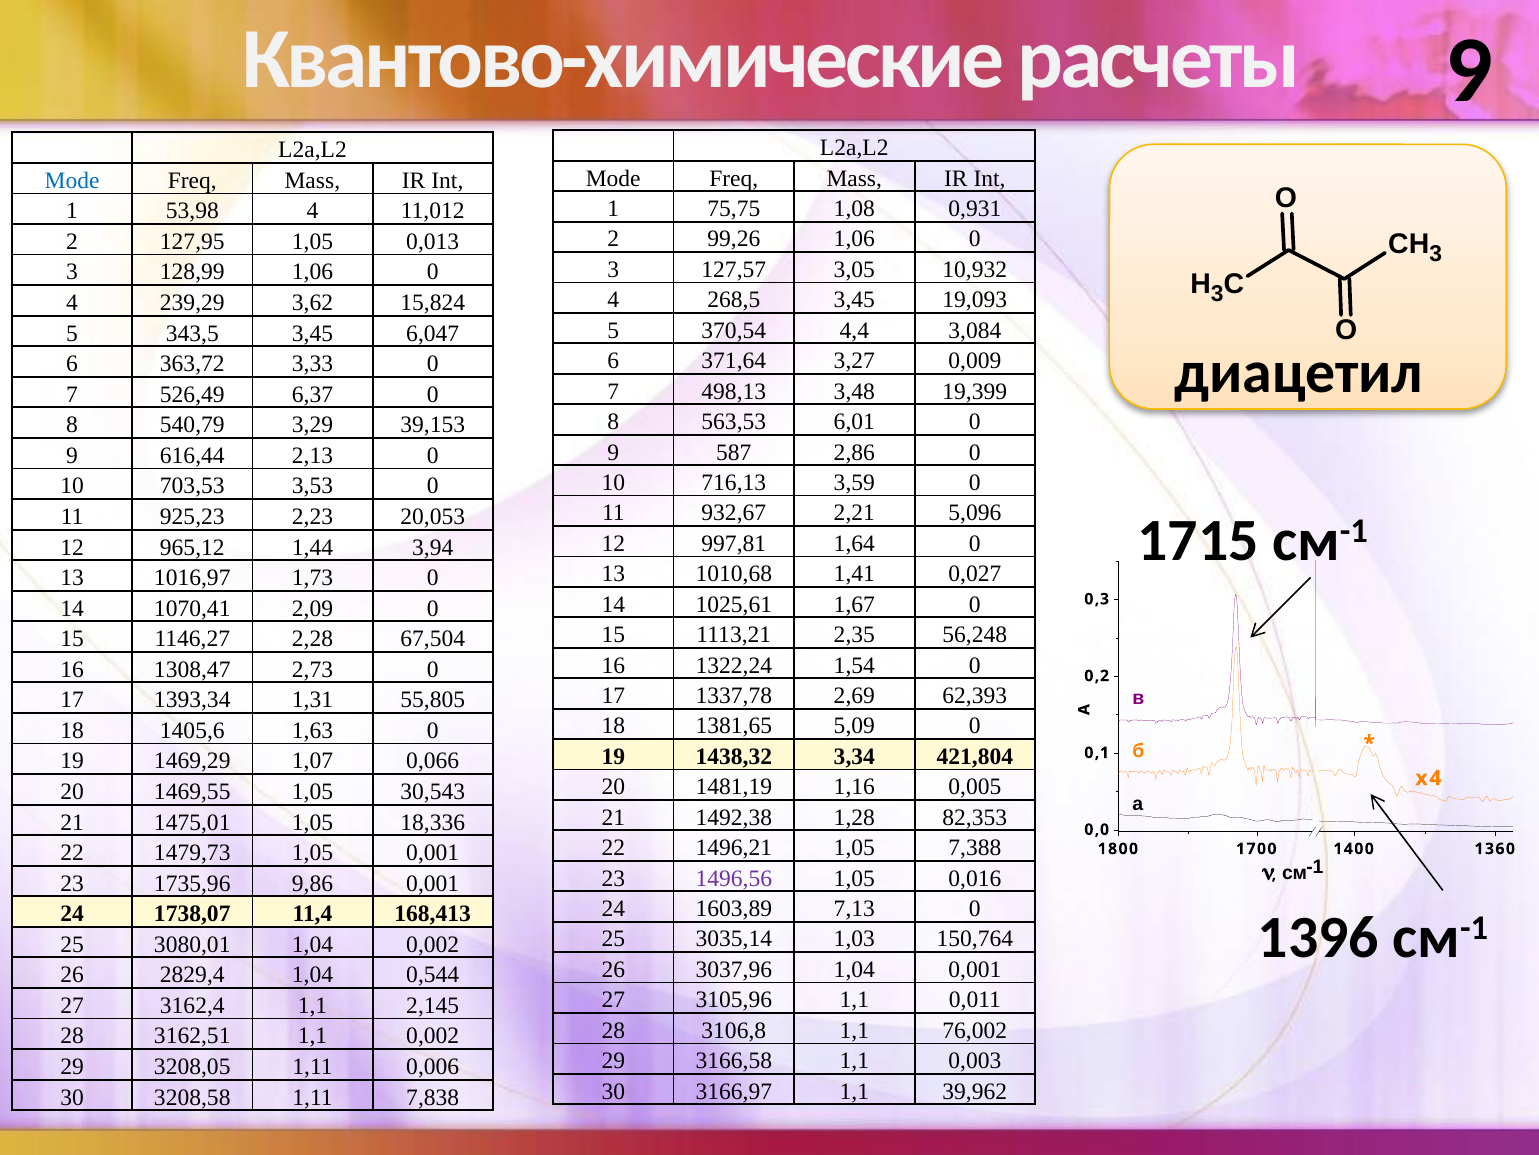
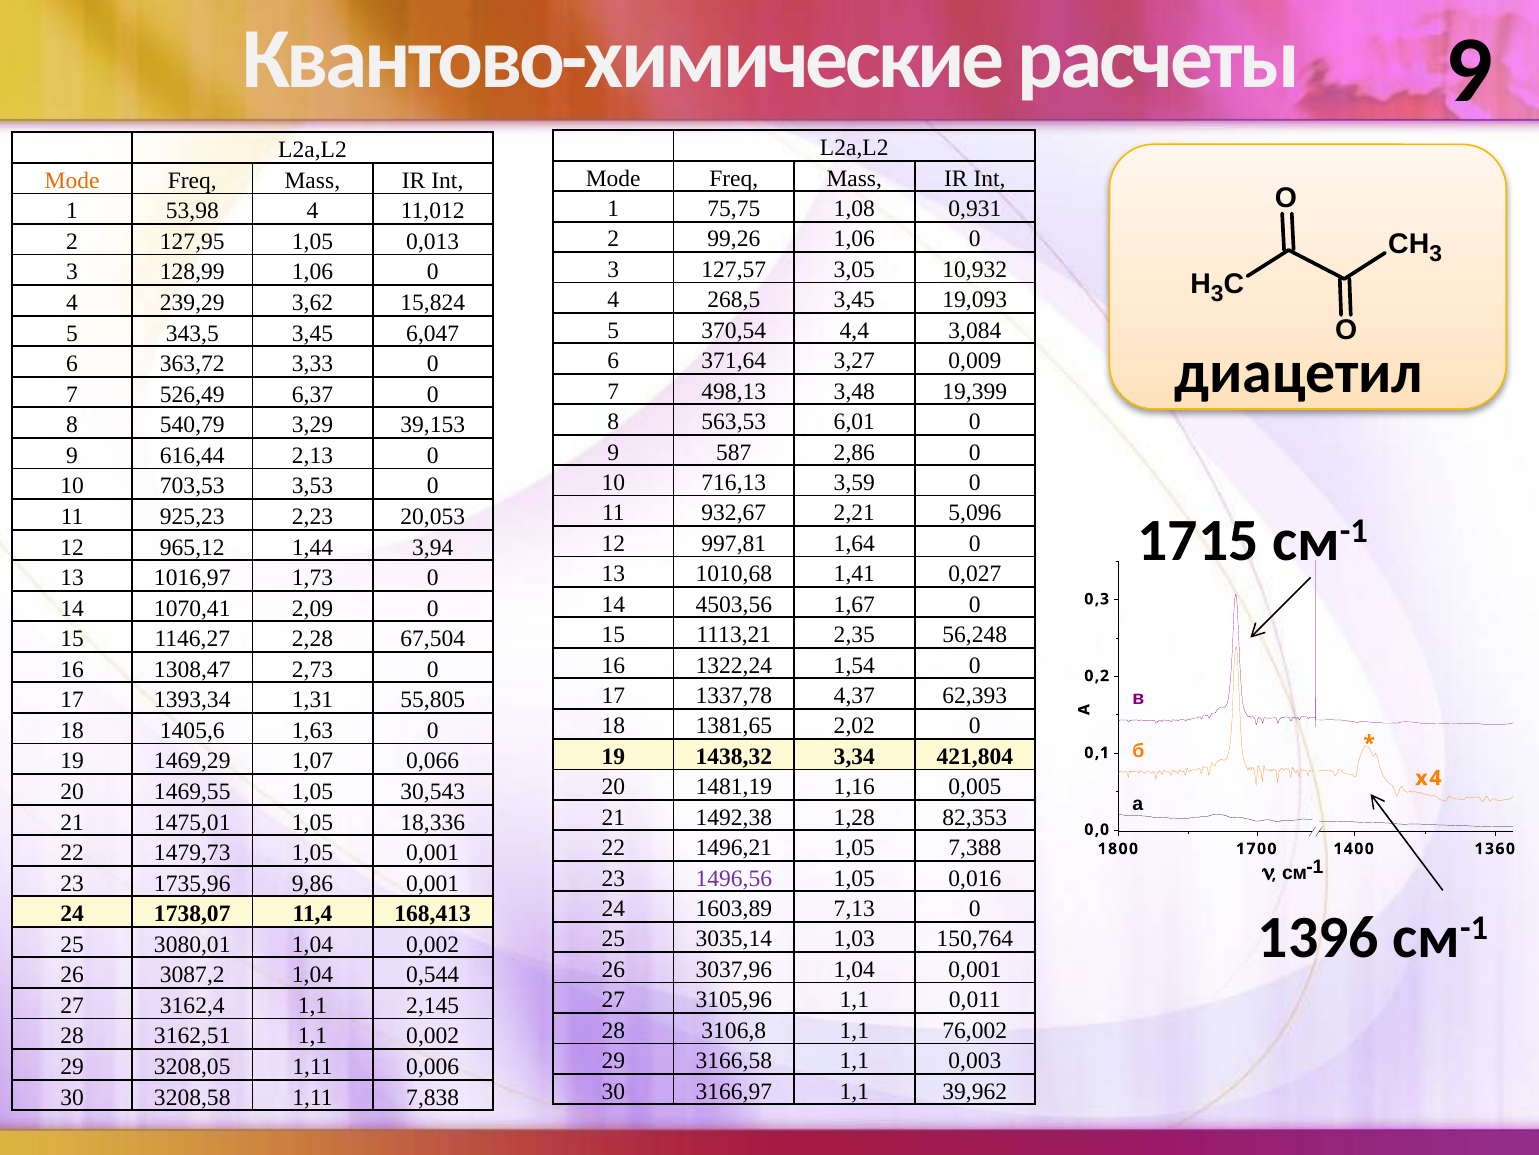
Mode at (72, 180) colour: blue -> orange
1025,61: 1025,61 -> 4503,56
2,69: 2,69 -> 4,37
5,09: 5,09 -> 2,02
2829,4: 2829,4 -> 3087,2
